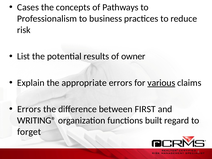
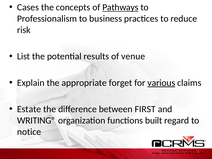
Pathways underline: none -> present
owner: owner -> venue
appropriate errors: errors -> forget
Errors at (29, 109): Errors -> Estate
forget: forget -> notice
